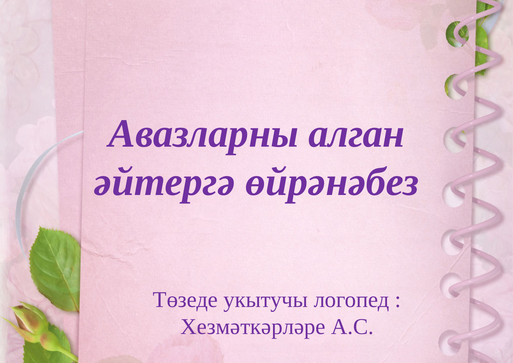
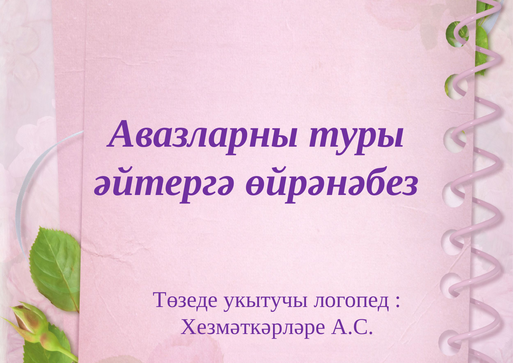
алган: алган -> туры
